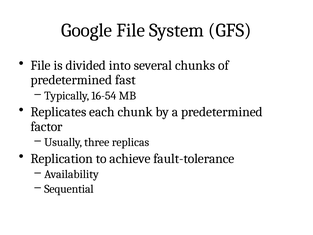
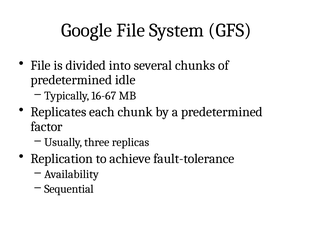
fast: fast -> idle
16-54: 16-54 -> 16-67
